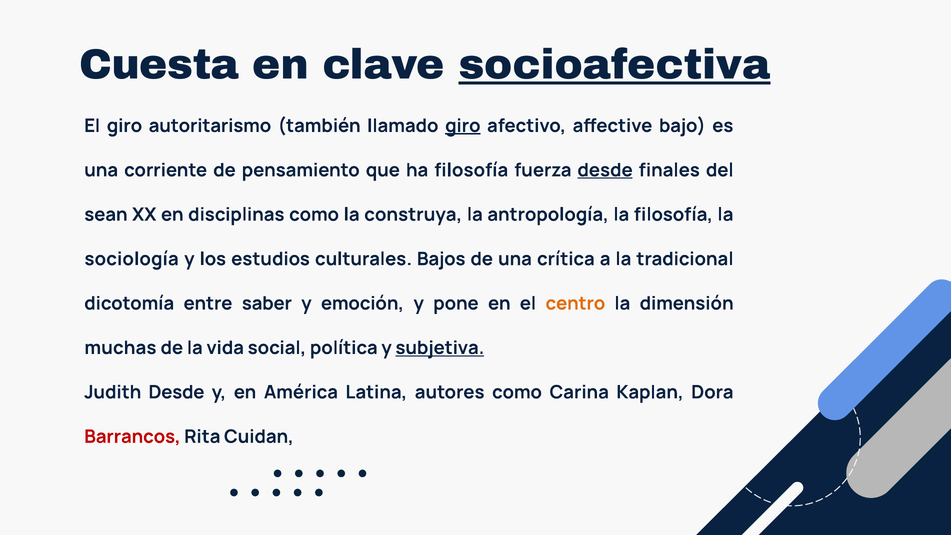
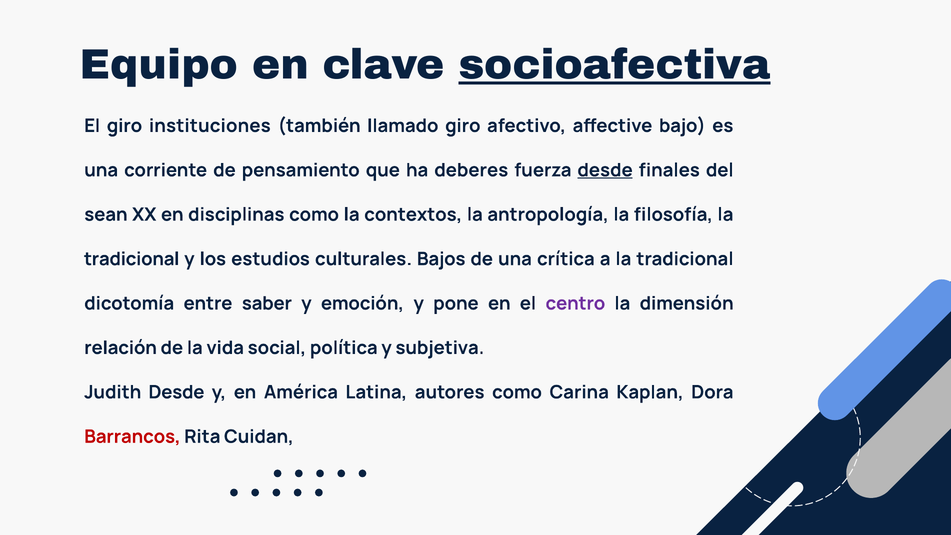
Cuesta: Cuesta -> Equipo
autoritarismo: autoritarismo -> instituciones
giro at (463, 126) underline: present -> none
ha filosofía: filosofía -> deberes
construya: construya -> contextos
sociología at (132, 259): sociología -> tradicional
centro colour: orange -> purple
muchas: muchas -> relación
subjetiva underline: present -> none
